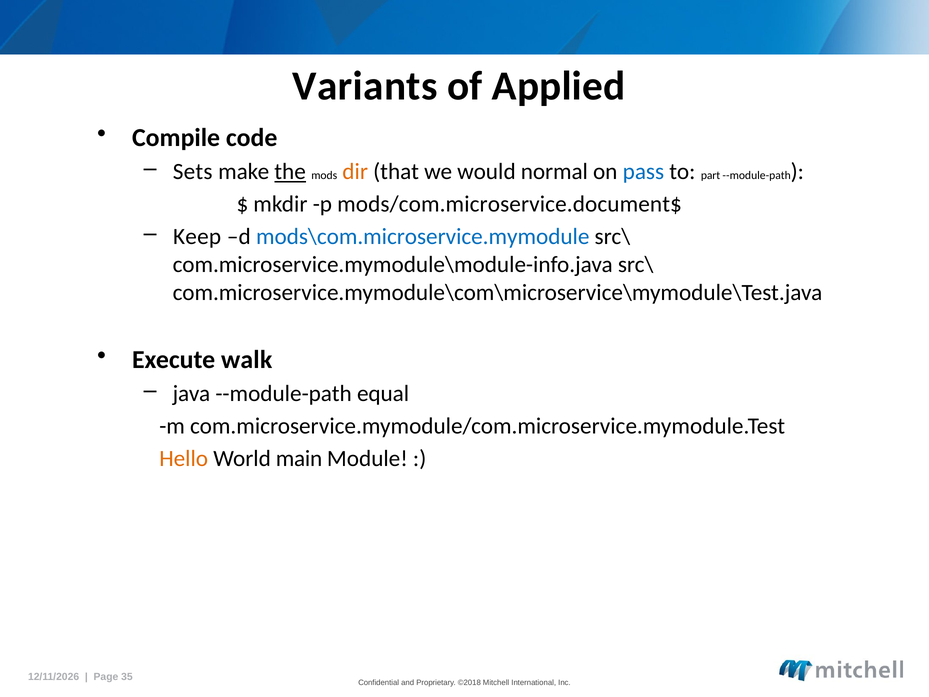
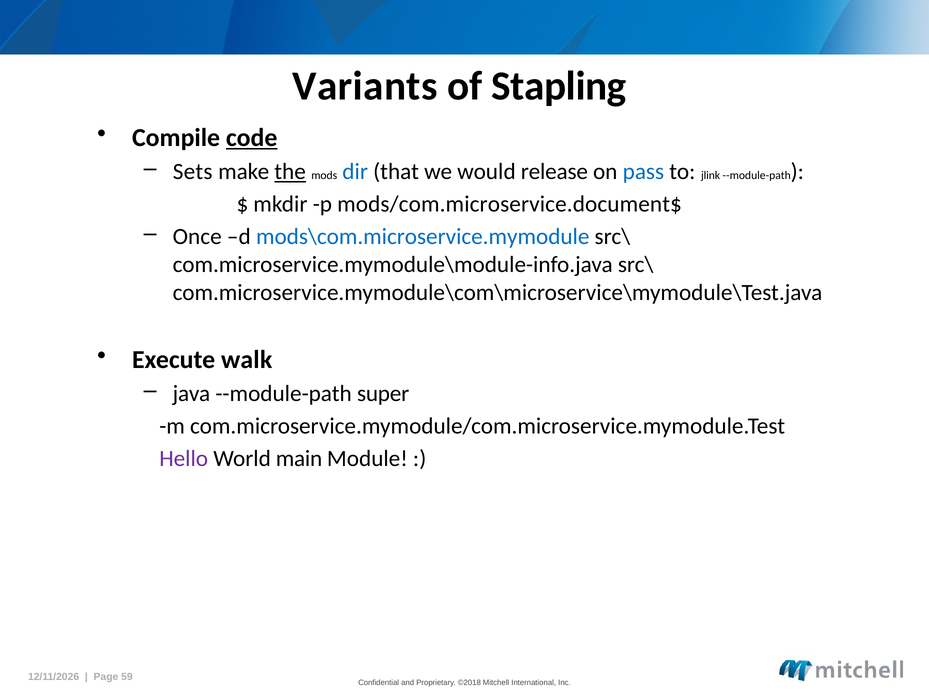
Applied: Applied -> Stapling
code underline: none -> present
dir colour: orange -> blue
normal: normal -> release
part: part -> jlink
Keep: Keep -> Once
equal: equal -> super
Hello colour: orange -> purple
35: 35 -> 59
